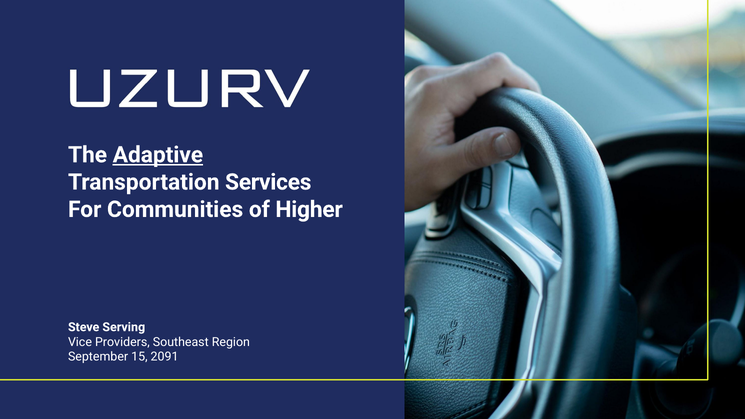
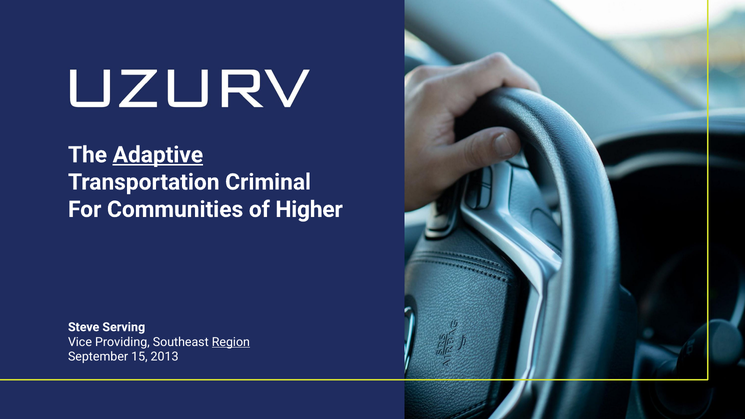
Services: Services -> Criminal
Providers: Providers -> Providing
Region underline: none -> present
2091: 2091 -> 2013
